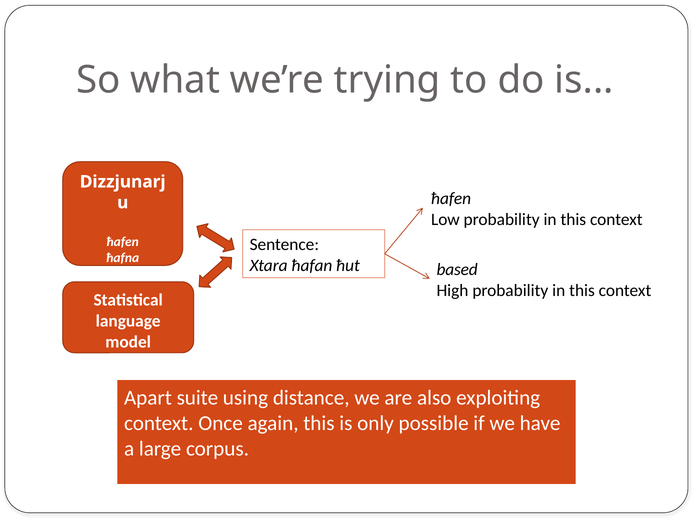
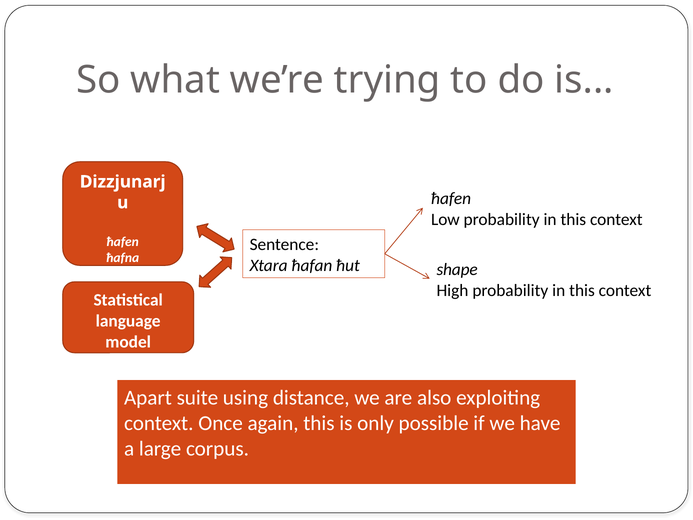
based: based -> shape
